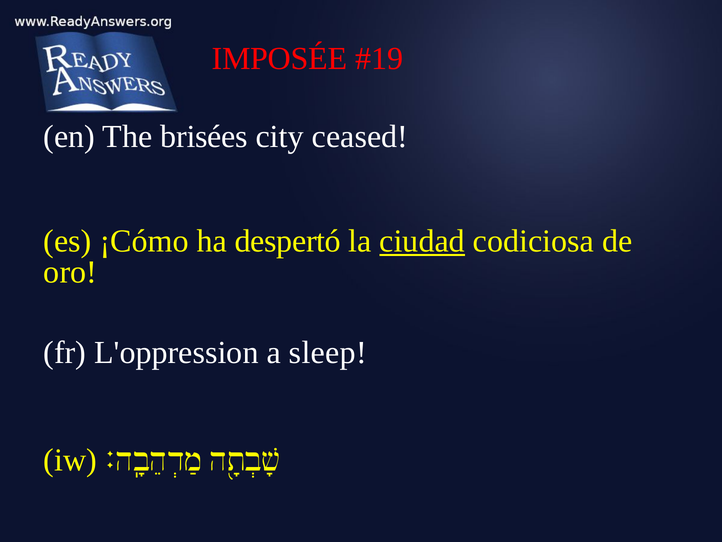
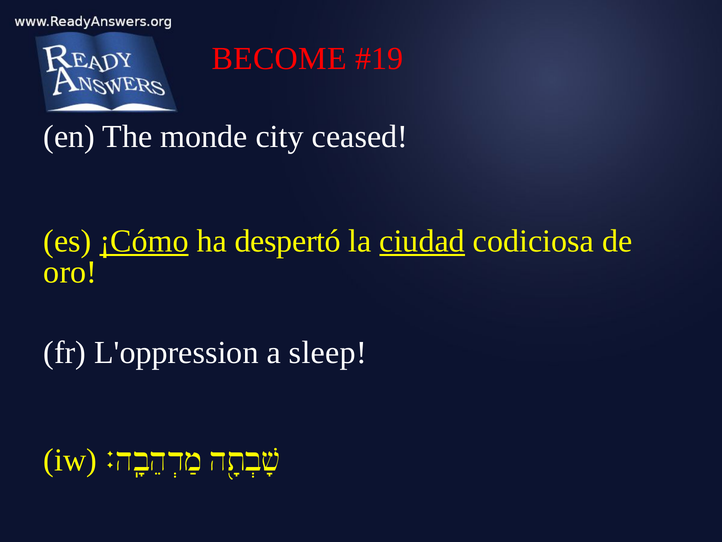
IMPOSÉE: IMPOSÉE -> BECOME
brisées: brisées -> monde
¡Cómo underline: none -> present
